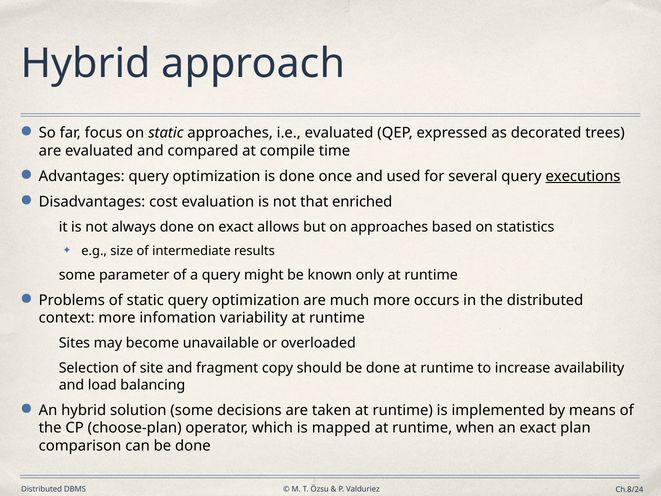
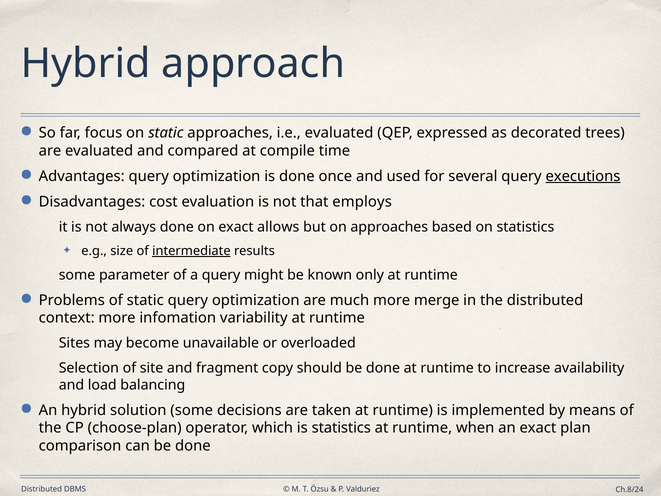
enriched: enriched -> employs
intermediate underline: none -> present
occurs: occurs -> merge
is mapped: mapped -> statistics
